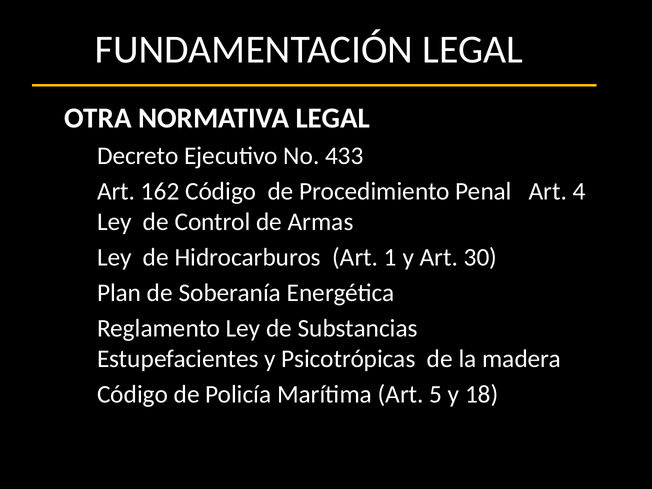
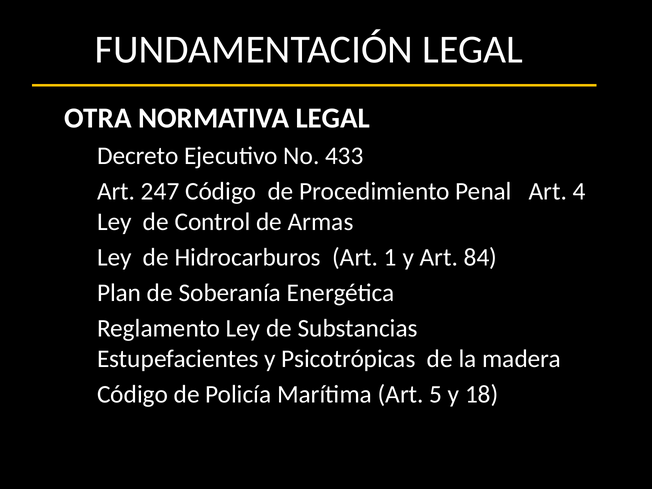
162: 162 -> 247
30: 30 -> 84
